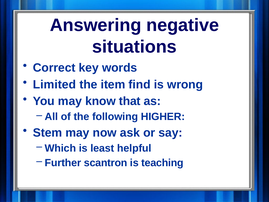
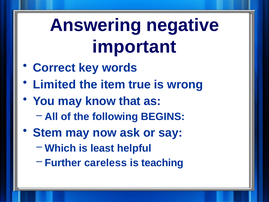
situations: situations -> important
find: find -> true
HIGHER: HIGHER -> BEGINS
scantron: scantron -> careless
